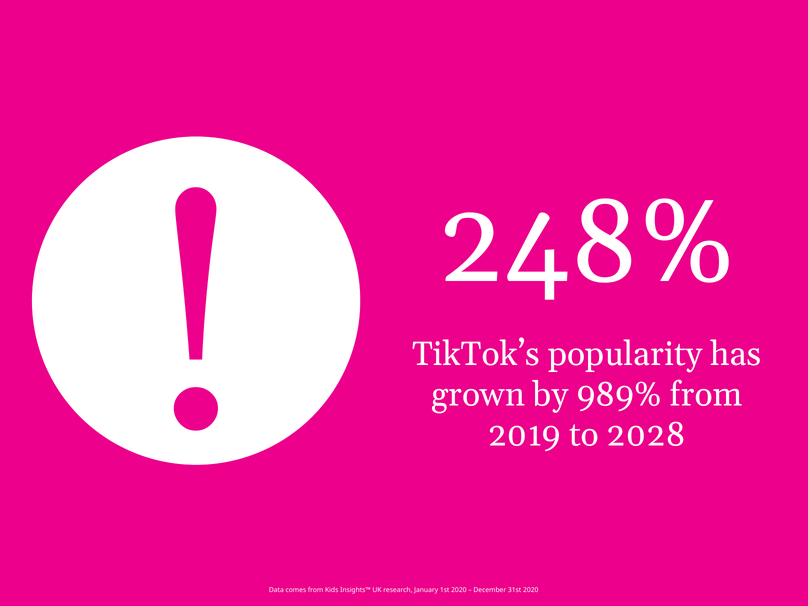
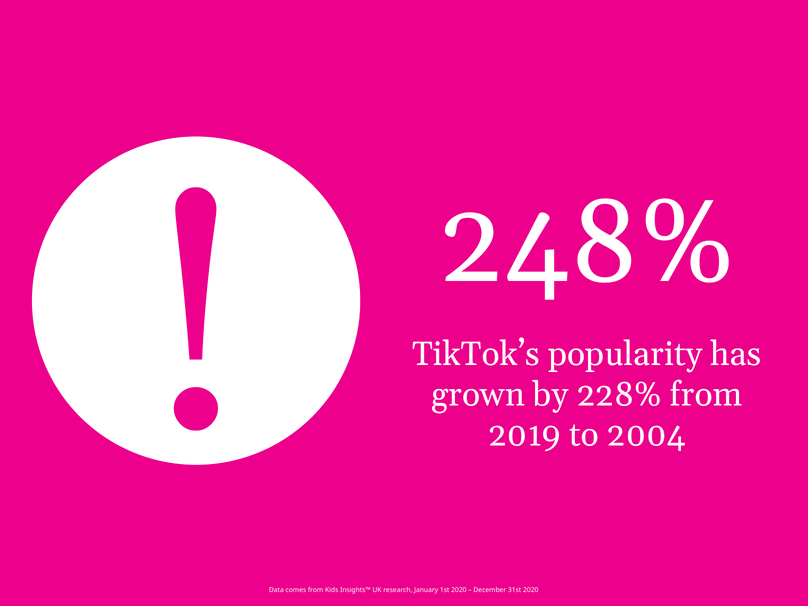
989%: 989% -> 228%
2028: 2028 -> 2004
